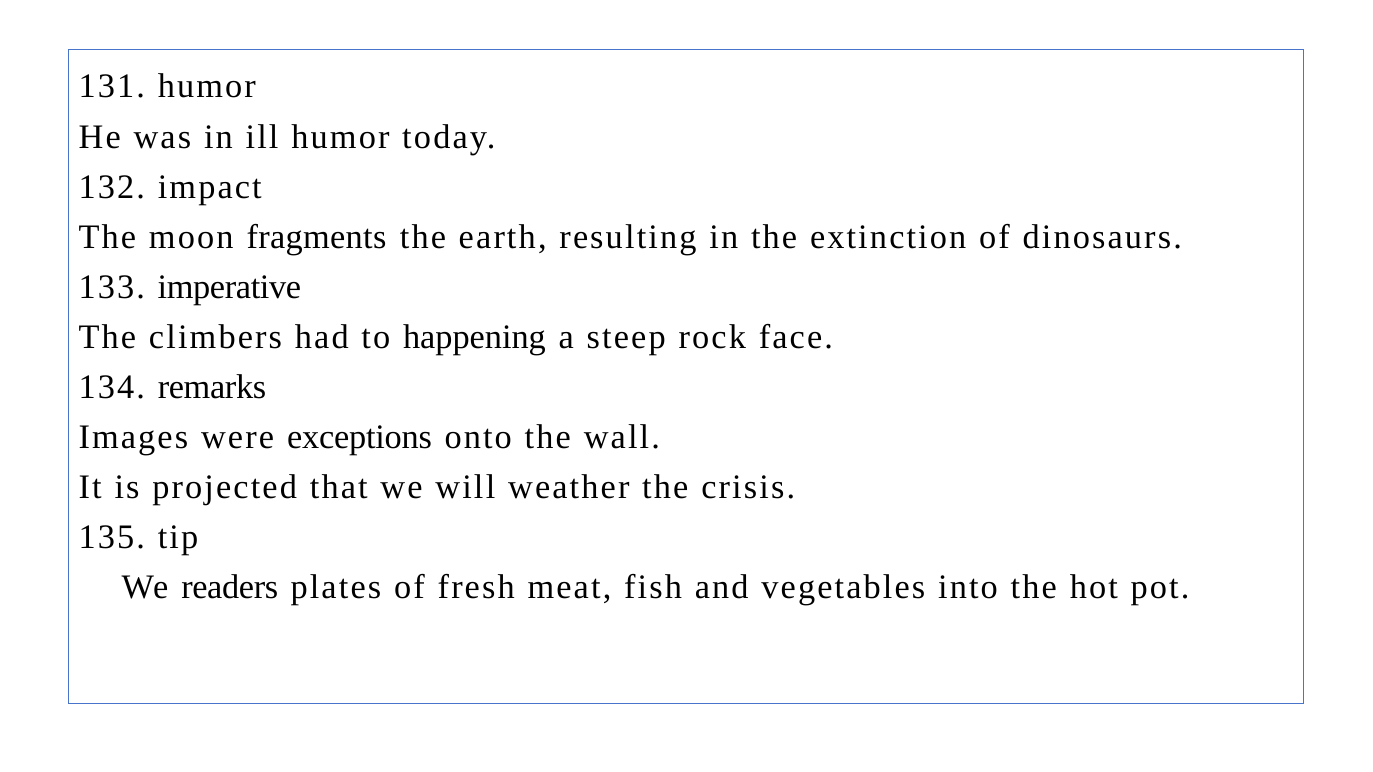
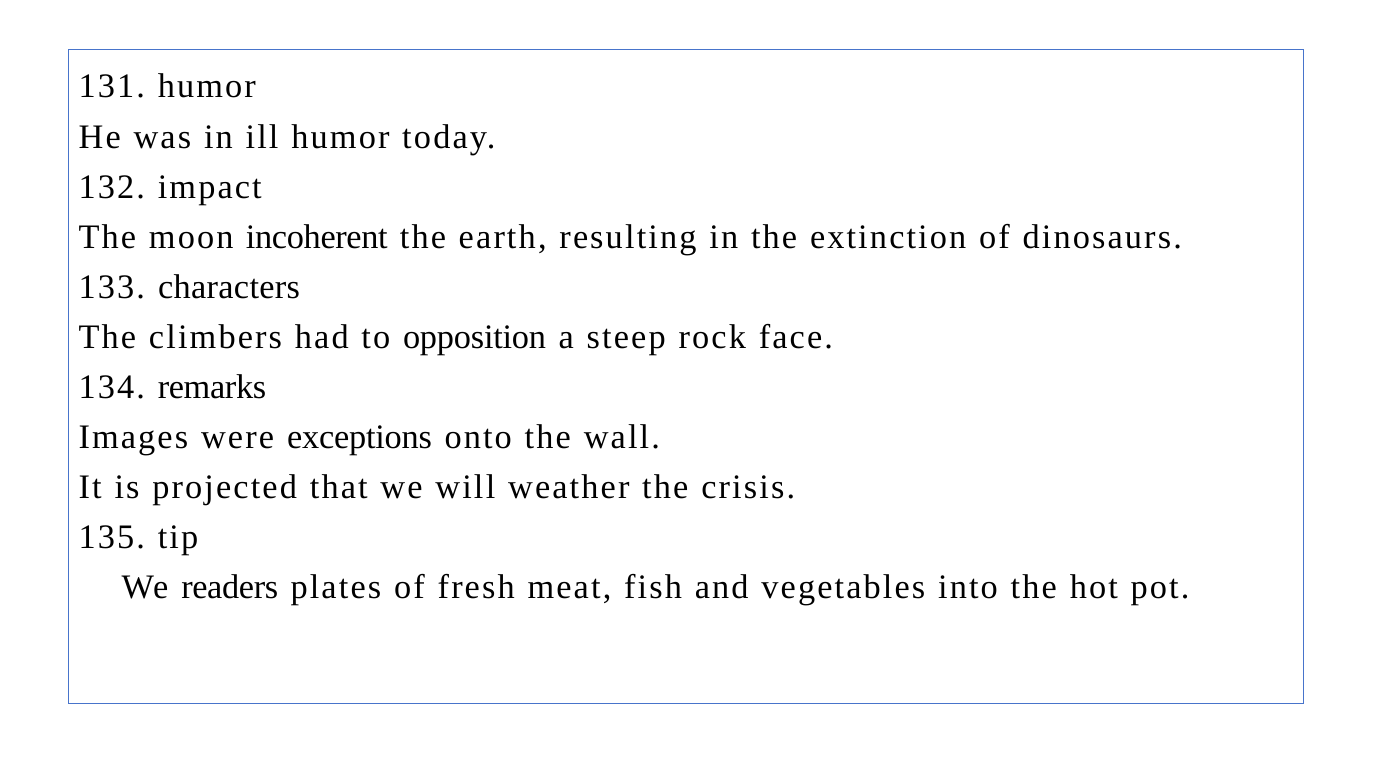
fragments: fragments -> incoherent
imperative: imperative -> characters
happening: happening -> opposition
